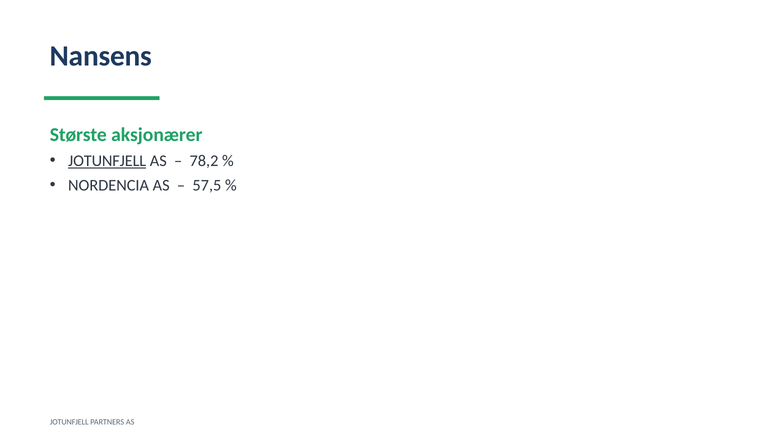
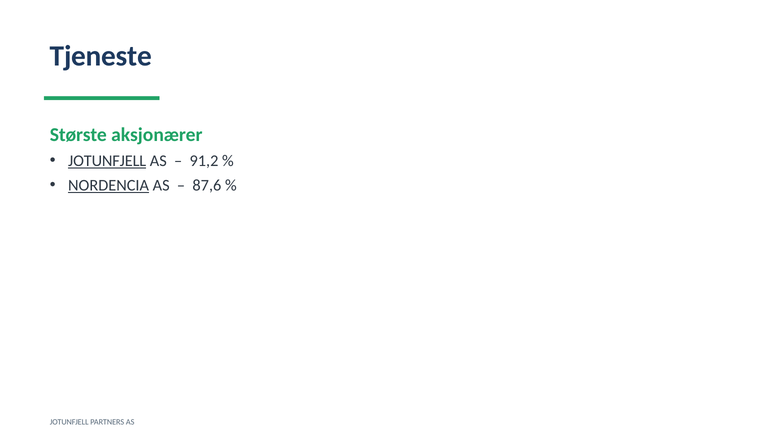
Nansens: Nansens -> Tjeneste
78,2: 78,2 -> 91,2
NORDENCIA underline: none -> present
57,5: 57,5 -> 87,6
